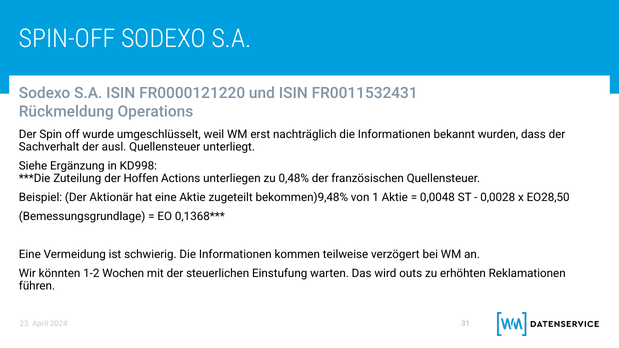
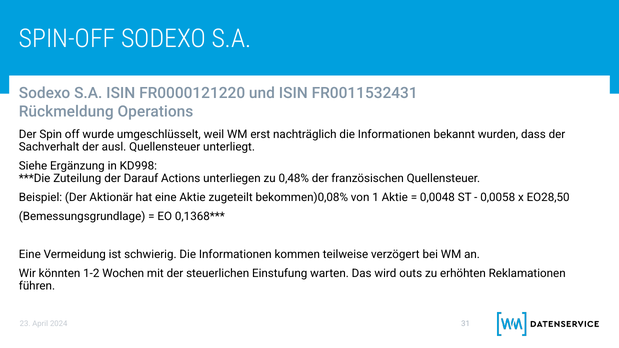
Hoffen: Hoffen -> Darauf
bekommen)9,48%: bekommen)9,48% -> bekommen)0,08%
0,0028: 0,0028 -> 0,0058
